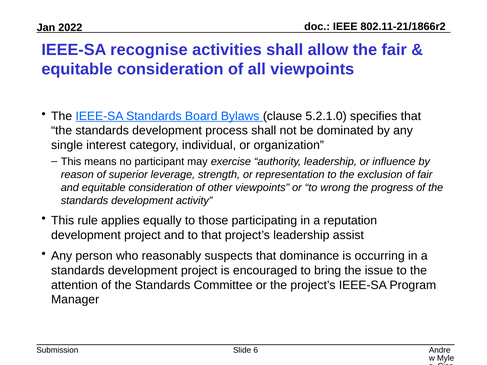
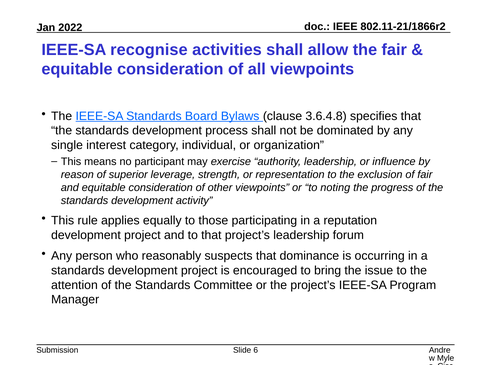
5.2.1.0: 5.2.1.0 -> 3.6.4.8
wrong: wrong -> noting
assist: assist -> forum
